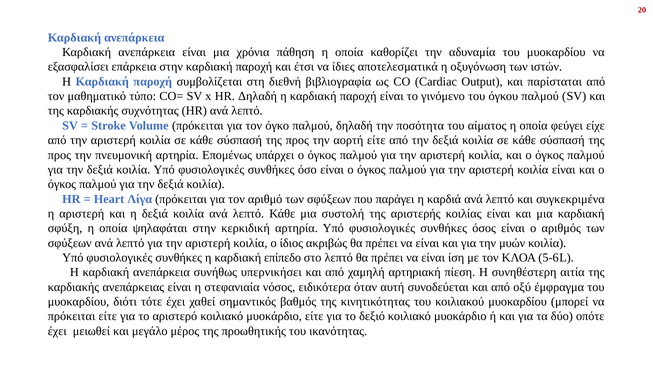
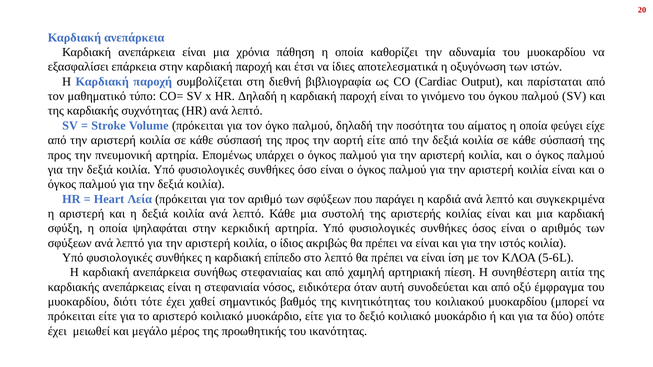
Λίγα: Λίγα -> Λεία
μυών: μυών -> ιστός
υπερνικήσει: υπερνικήσει -> στεφανιαίας
